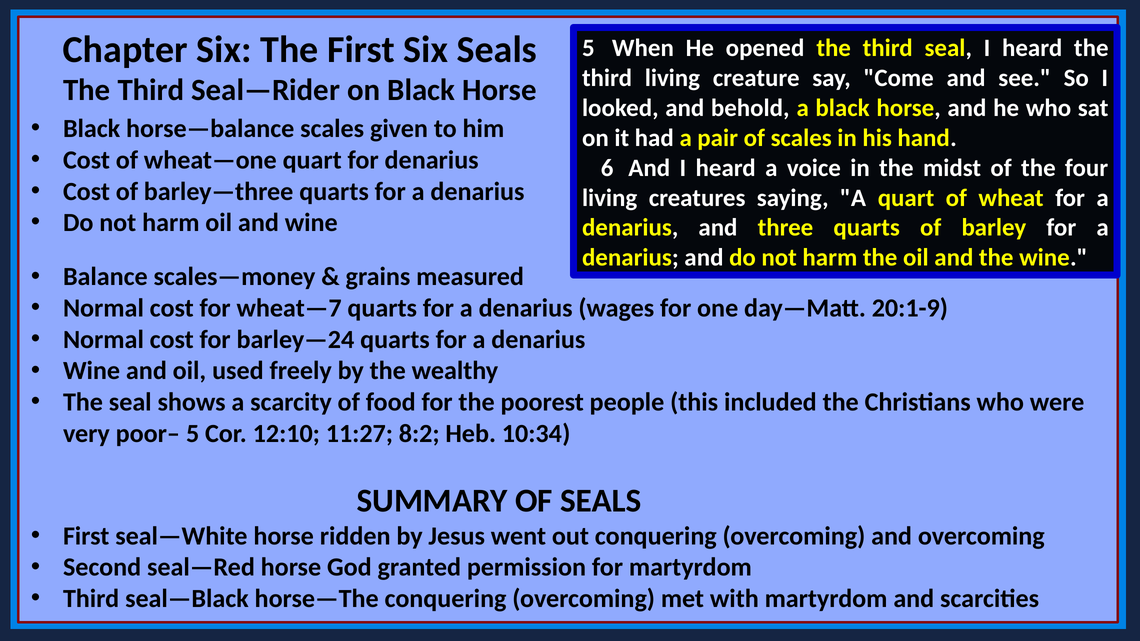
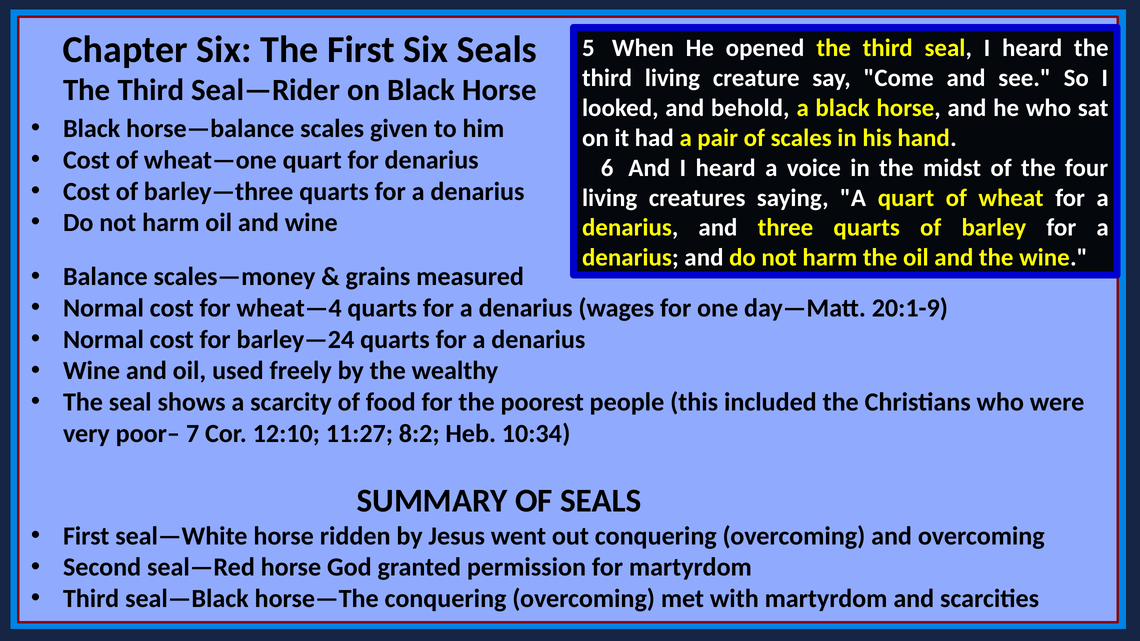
wheat—7: wheat—7 -> wheat—4
poor– 5: 5 -> 7
